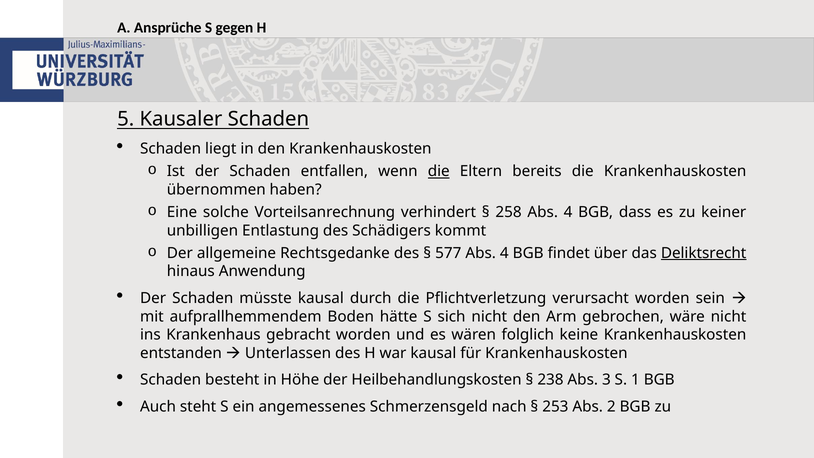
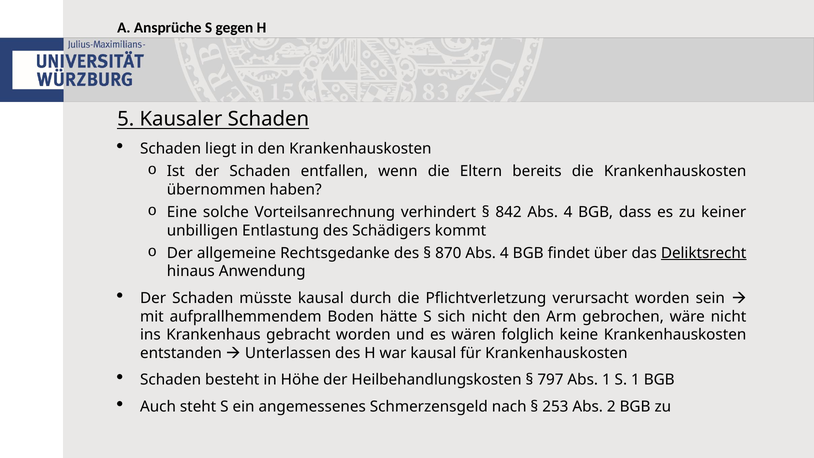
die at (439, 171) underline: present -> none
258: 258 -> 842
577: 577 -> 870
238: 238 -> 797
Abs 3: 3 -> 1
